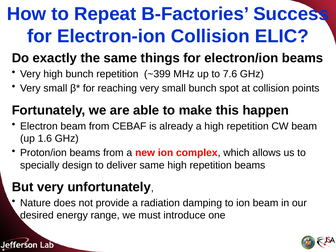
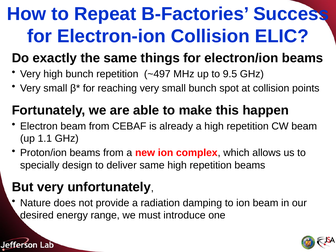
~399: ~399 -> ~497
7.6: 7.6 -> 9.5
1.6: 1.6 -> 1.1
